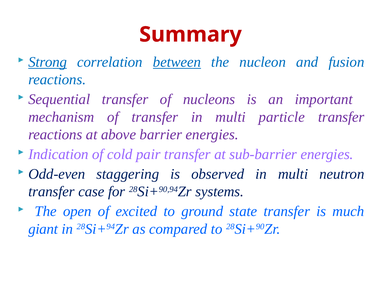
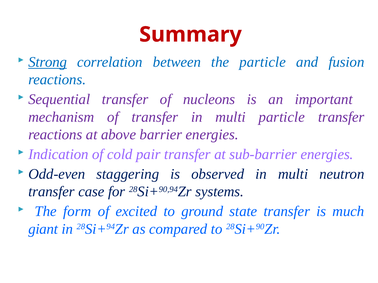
between underline: present -> none
the nucleon: nucleon -> particle
open: open -> form
